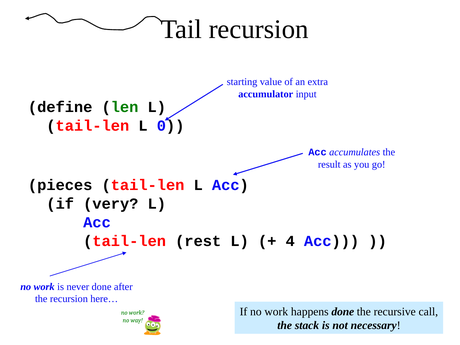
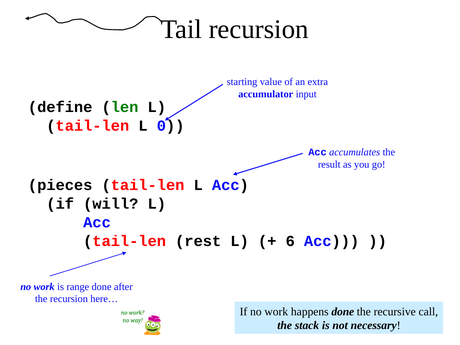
very: very -> will
4: 4 -> 6
never: never -> range
